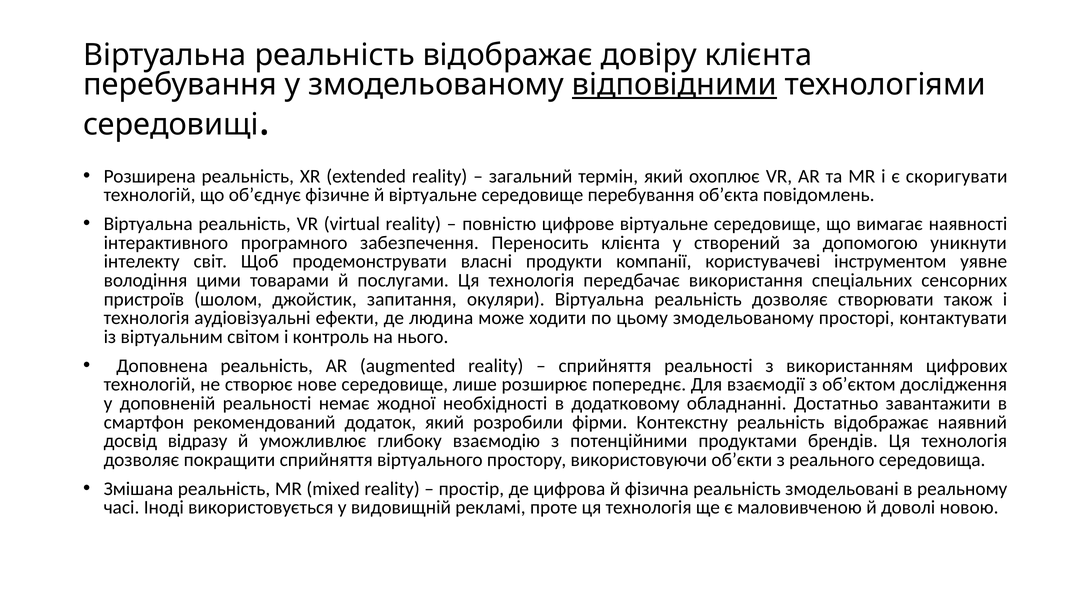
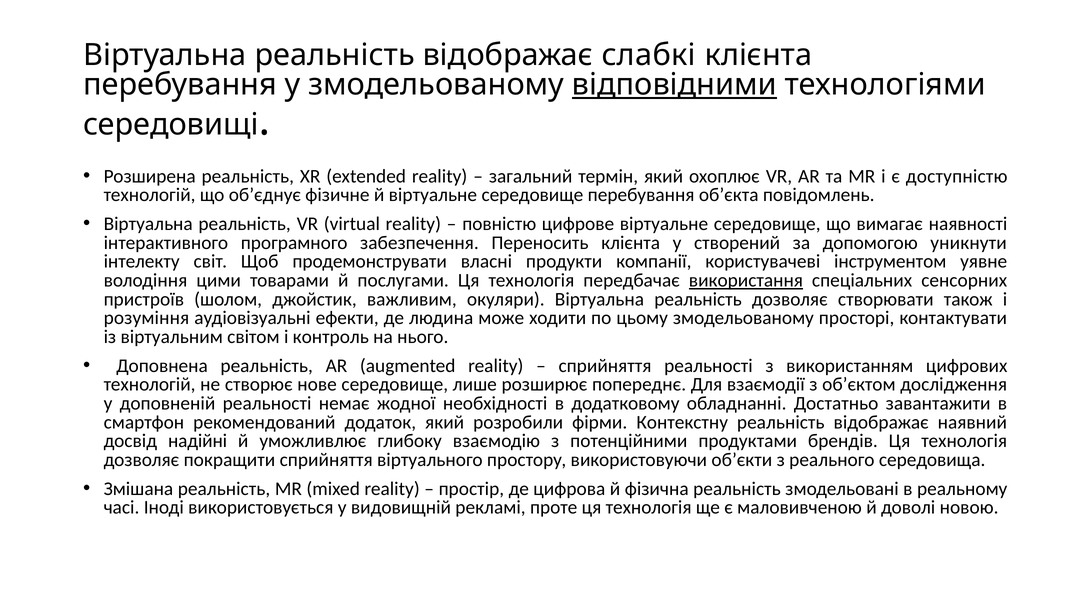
довіру: довіру -> слабкі
скоригувати: скоригувати -> доступністю
використання underline: none -> present
запитання: запитання -> важливим
технологія at (147, 318): технологія -> розуміння
відразу: відразу -> надійні
